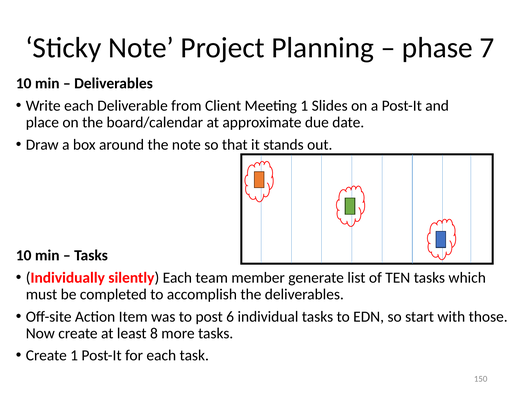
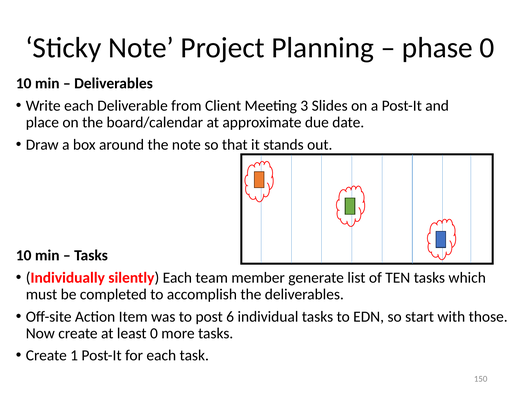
phase 7: 7 -> 0
Meeting 1: 1 -> 3
least 8: 8 -> 0
